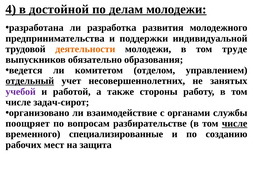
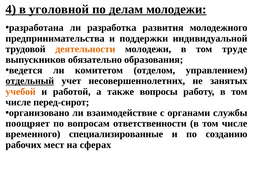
достойной: достойной -> уголовной
учебой colour: purple -> orange
стороны: стороны -> вопросы
задач-сирот: задач-сирот -> перед-сирот
разбирательстве: разбирательстве -> ответственности
числе at (235, 123) underline: present -> none
защита: защита -> сферах
